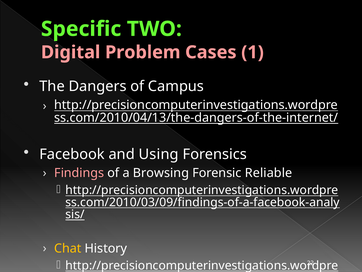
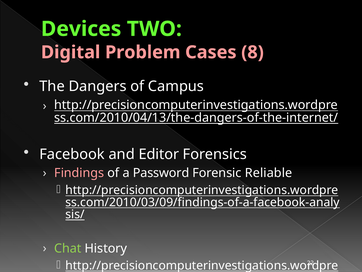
Specific: Specific -> Devices
1: 1 -> 8
Using: Using -> Editor
Browsing: Browsing -> Password
Chat colour: yellow -> light green
